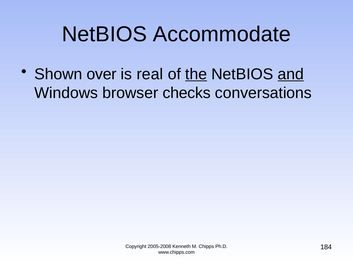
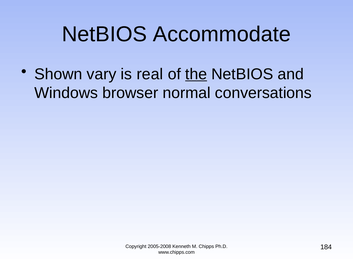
over: over -> vary
and underline: present -> none
checks: checks -> normal
